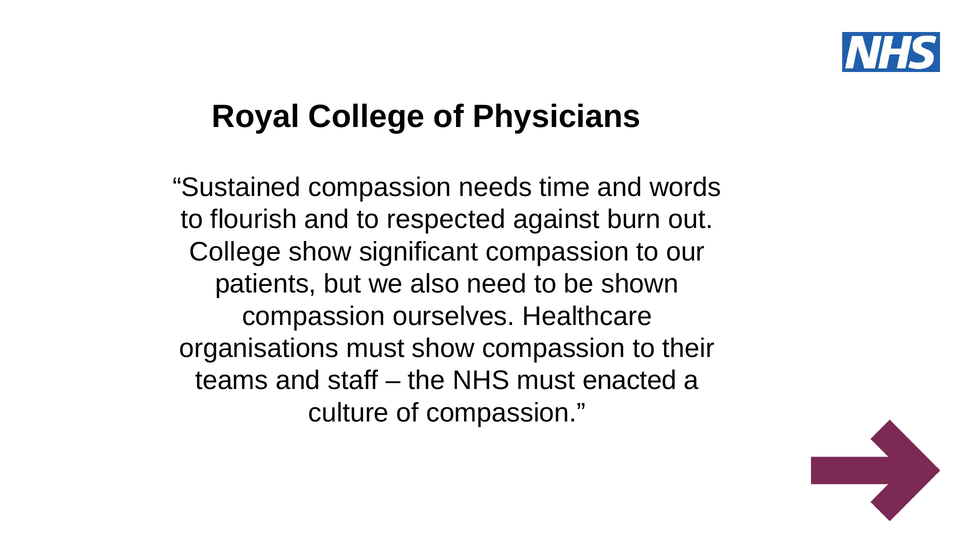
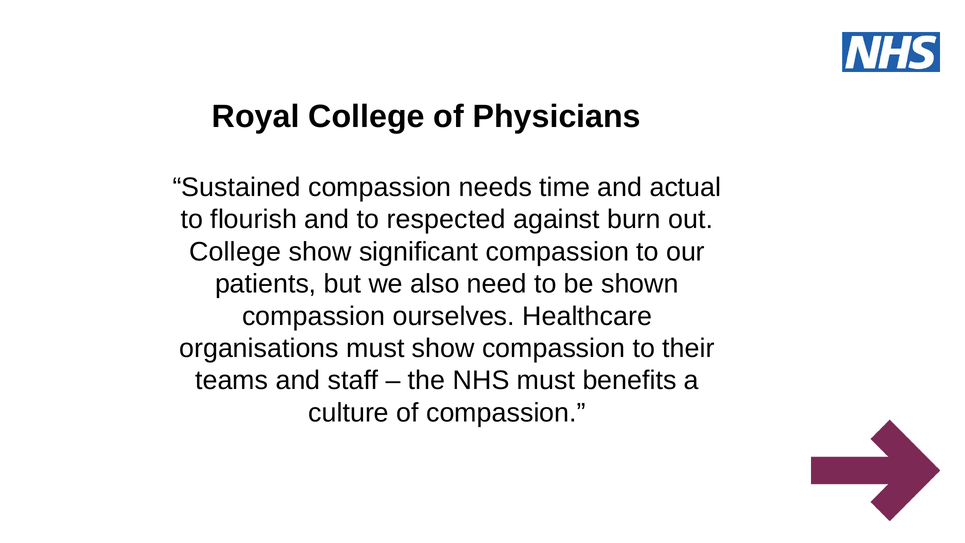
words: words -> actual
enacted: enacted -> benefits
